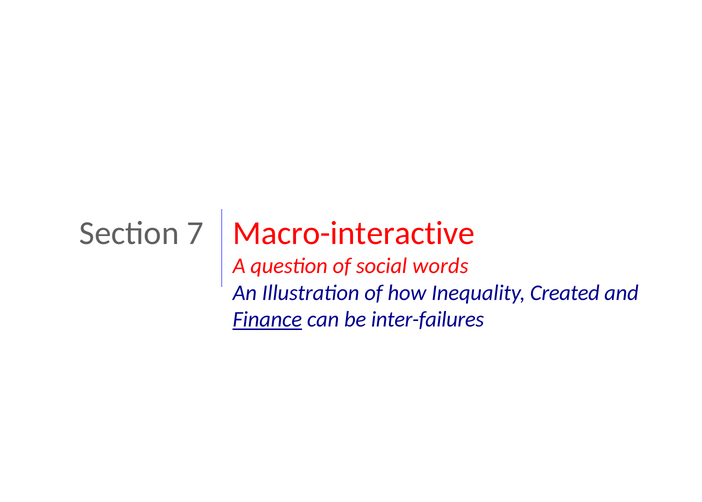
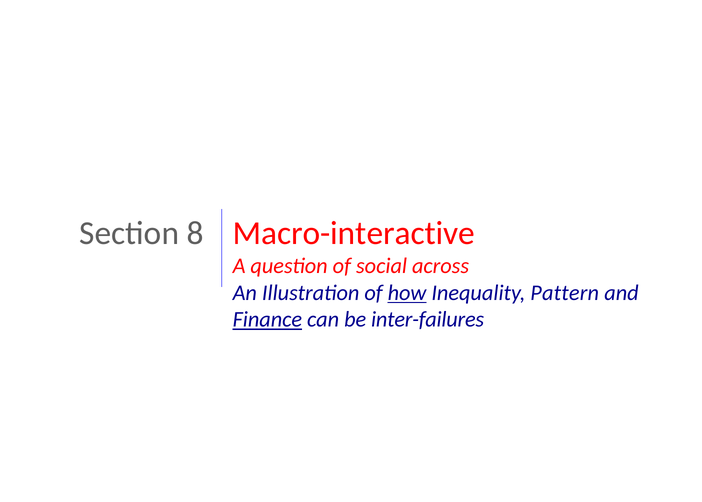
7: 7 -> 8
words: words -> across
how underline: none -> present
Created: Created -> Pattern
